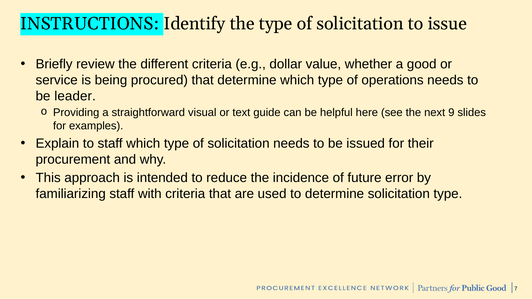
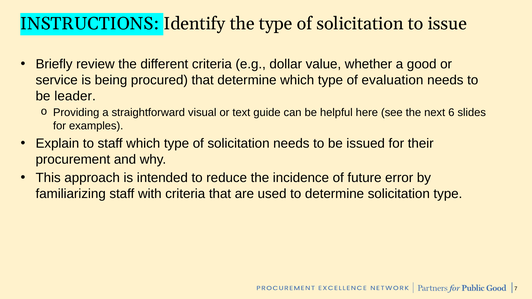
operations: operations -> evaluation
9: 9 -> 6
